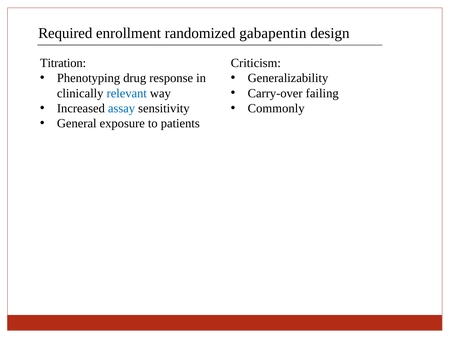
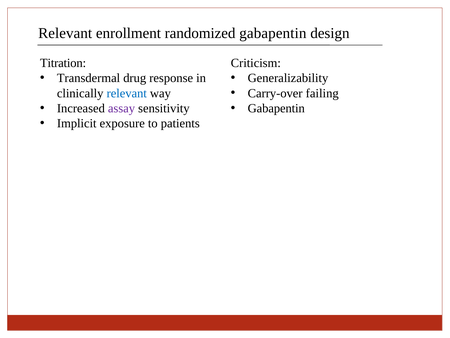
Required at (65, 33): Required -> Relevant
Phenotyping: Phenotyping -> Transdermal
assay colour: blue -> purple
Commonly at (276, 108): Commonly -> Gabapentin
General: General -> Implicit
